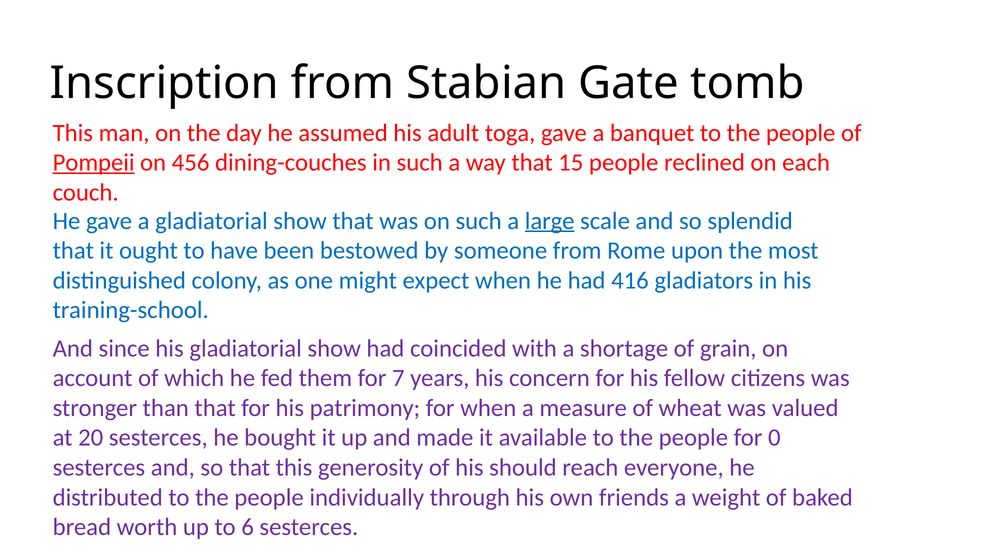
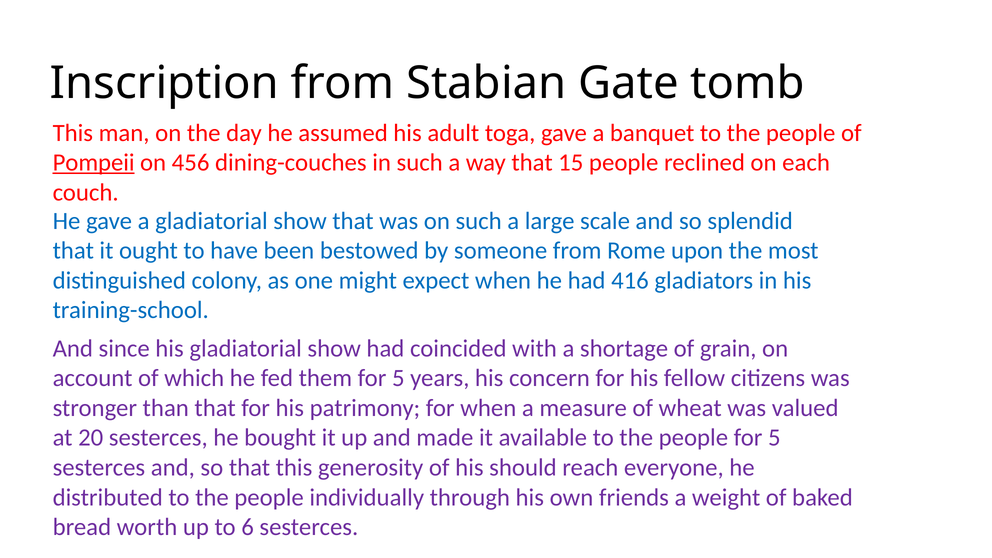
large underline: present -> none
them for 7: 7 -> 5
people for 0: 0 -> 5
